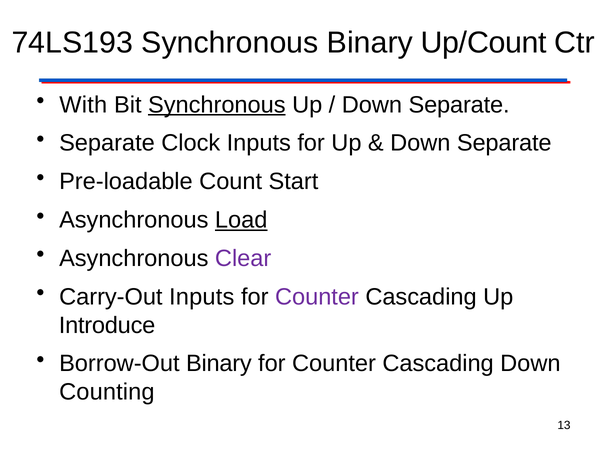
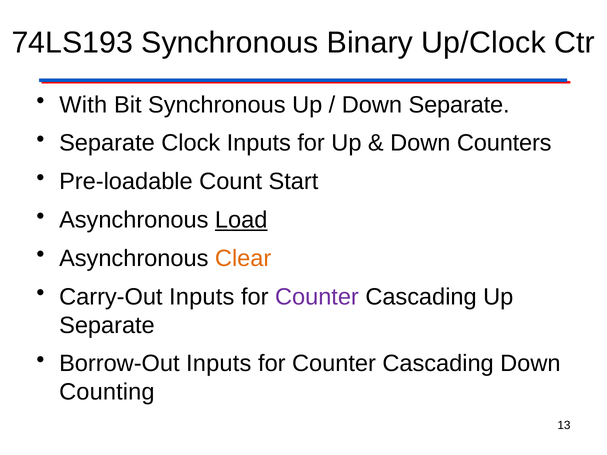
Up/Count: Up/Count -> Up/Clock
Synchronous at (217, 105) underline: present -> none
Separate at (504, 143): Separate -> Counters
Clear colour: purple -> orange
Introduce at (107, 325): Introduce -> Separate
Borrow-Out Binary: Binary -> Inputs
